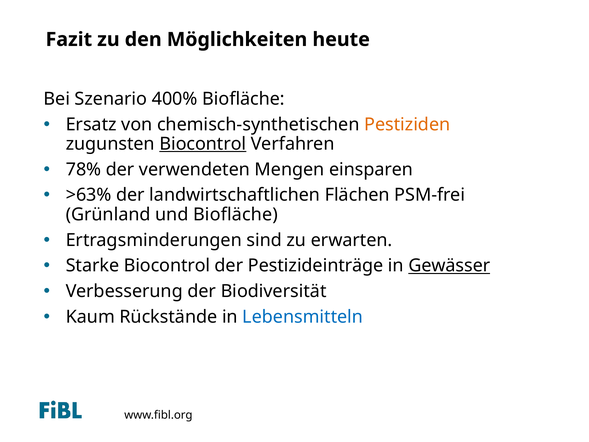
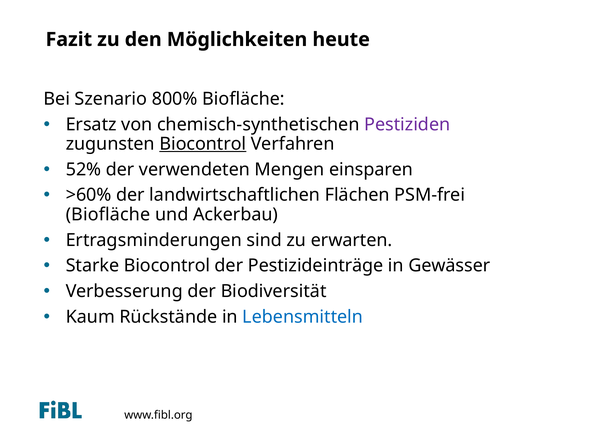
400%: 400% -> 800%
Pestiziden colour: orange -> purple
78%: 78% -> 52%
>63%: >63% -> >60%
Grünland at (108, 214): Grünland -> Biofläche
und Biofläche: Biofläche -> Ackerbau
Gewässer underline: present -> none
